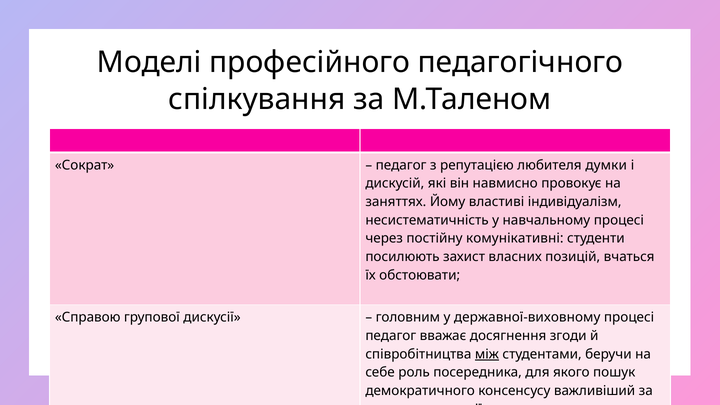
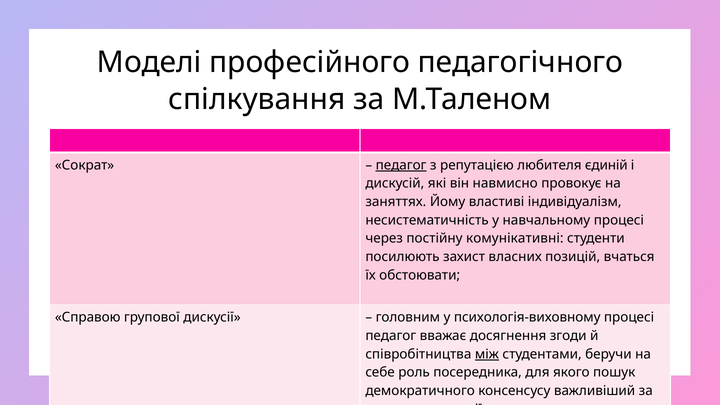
педагог at (401, 165) underline: none -> present
думки: думки -> єдиній
державної-виховному: державної-виховному -> психологія-виховному
